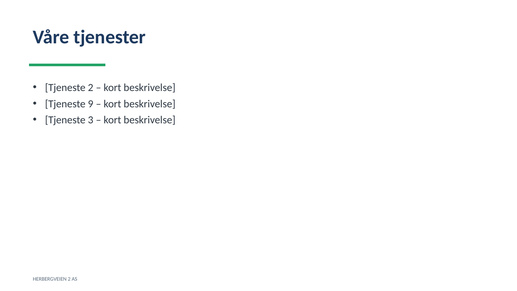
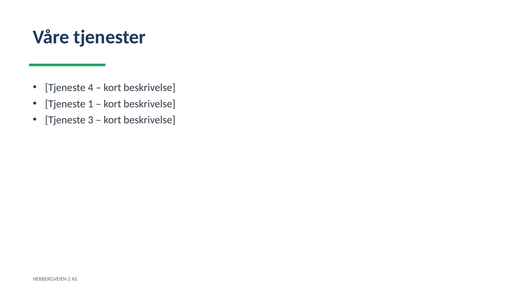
Tjeneste 2: 2 -> 4
9: 9 -> 1
